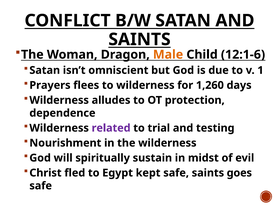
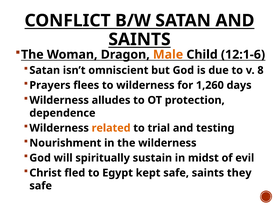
1: 1 -> 8
related colour: purple -> orange
goes: goes -> they
